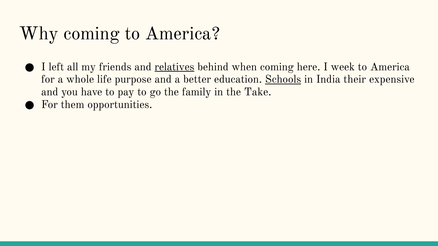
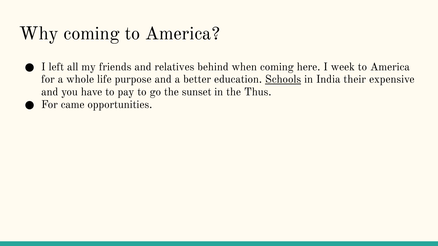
relatives underline: present -> none
family: family -> sunset
Take: Take -> Thus
them: them -> came
